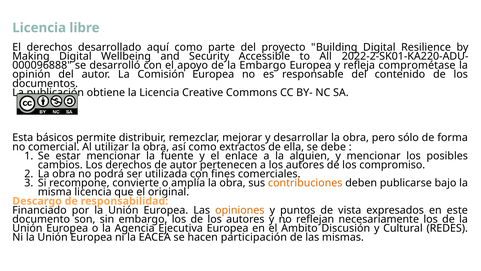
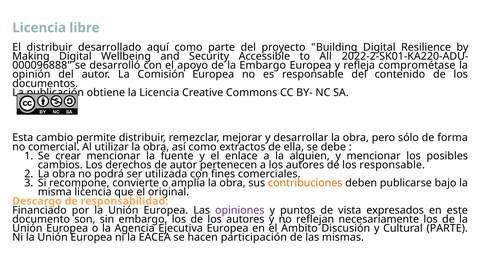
El derechos: derechos -> distribuir
básicos: básicos -> cambio
estar: estar -> crear
los compromiso: compromiso -> responsable
opiniones colour: orange -> purple
Cultural REDES: REDES -> PARTE
